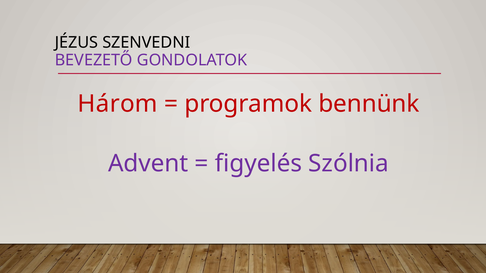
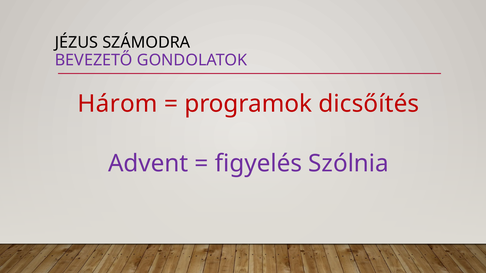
SZENVEDNI: SZENVEDNI -> SZÁMODRA
bennünk: bennünk -> dicsőítés
